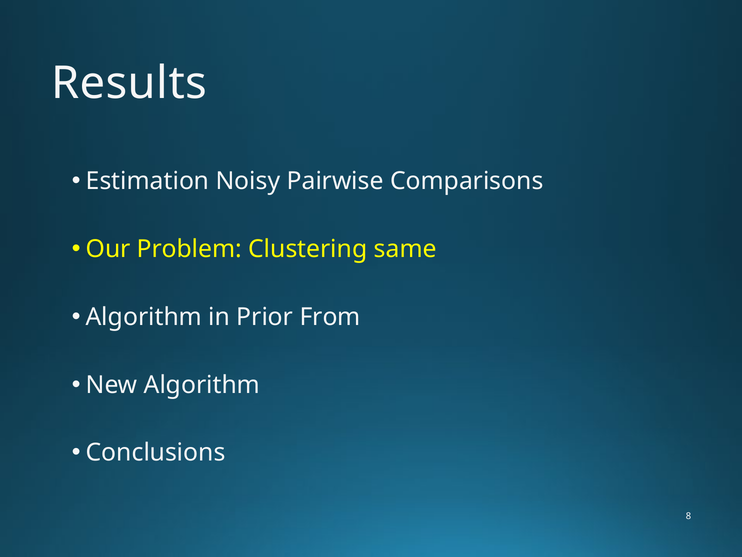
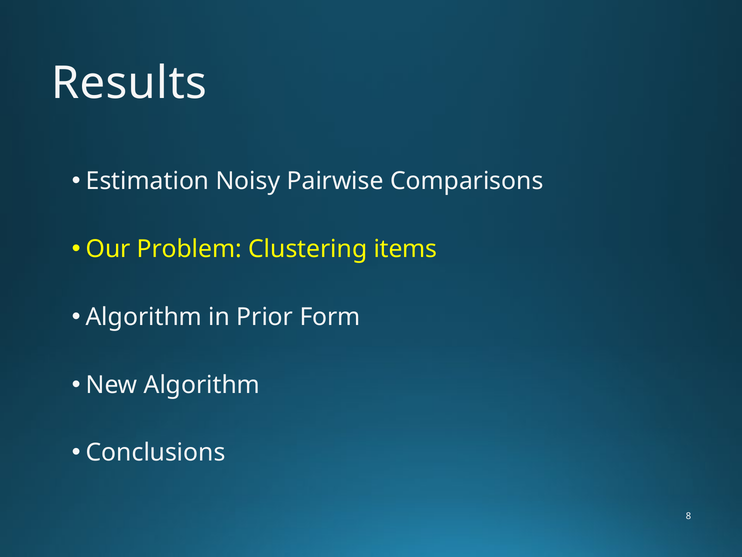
same: same -> items
From: From -> Form
